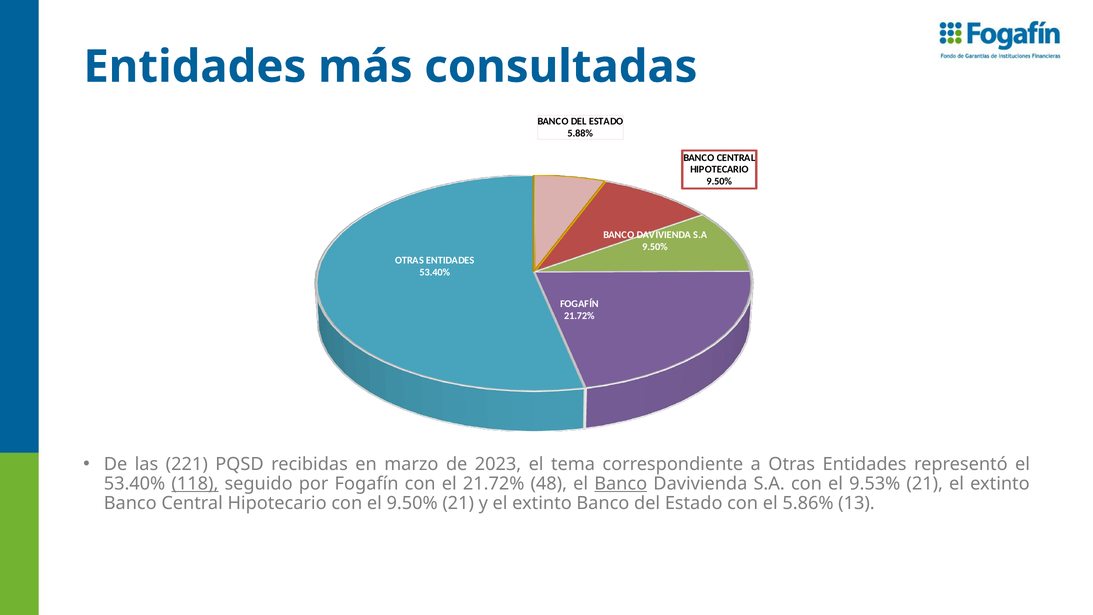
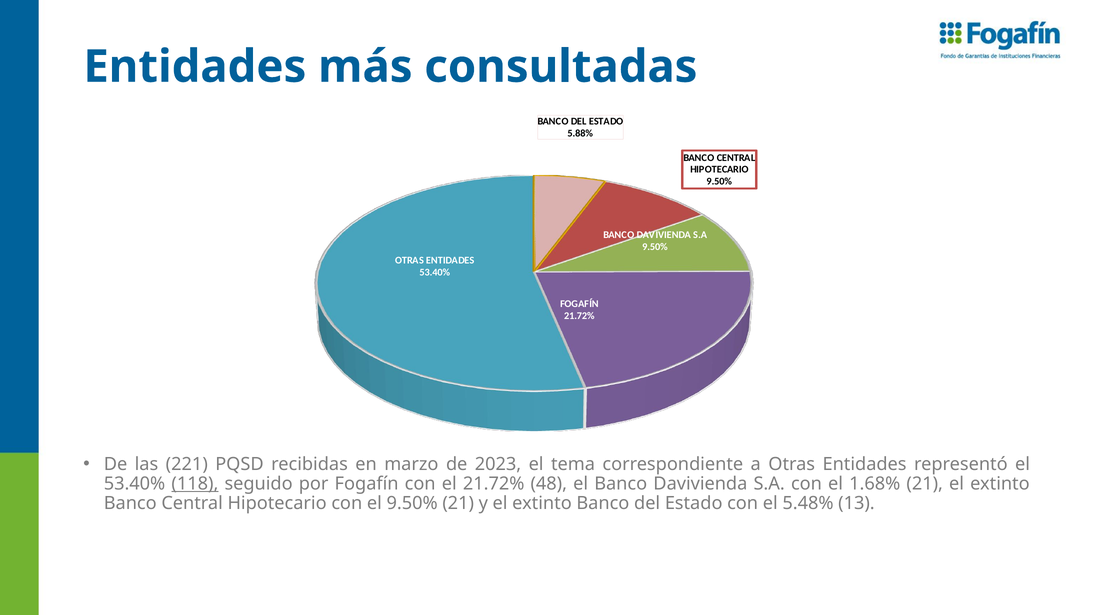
Banco at (621, 484) underline: present -> none
9.53%: 9.53% -> 1.68%
5.86%: 5.86% -> 5.48%
